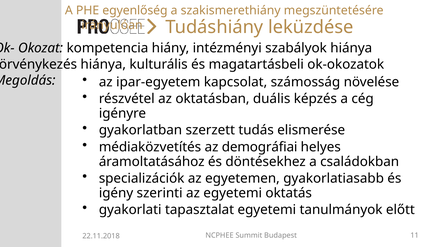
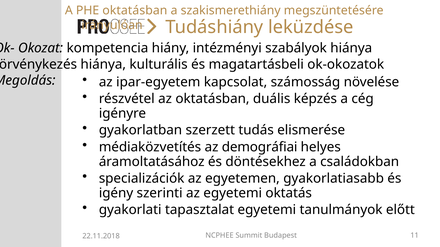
PHE egyenlőség: egyenlőség -> oktatásban
